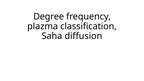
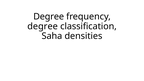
plazma at (43, 26): plazma -> degree
diffusion: diffusion -> densities
